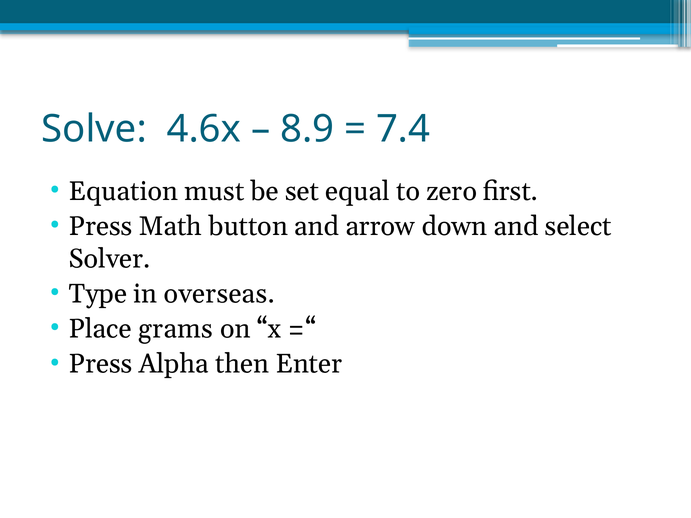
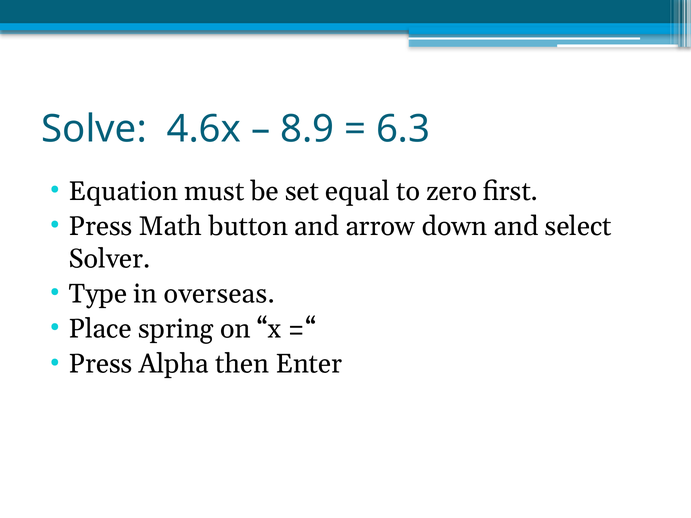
7.4: 7.4 -> 6.3
grams: grams -> spring
